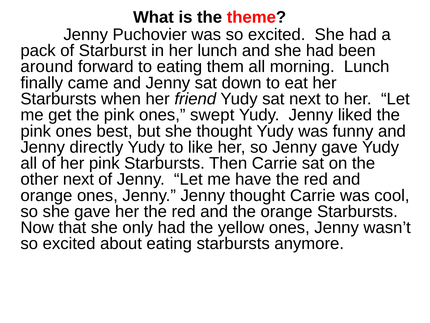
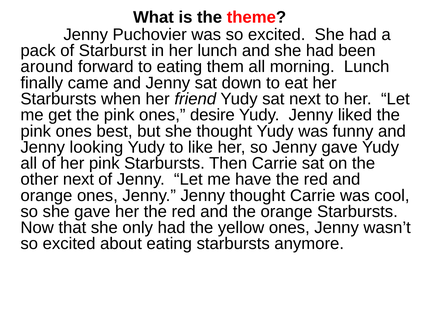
swept: swept -> desire
directly: directly -> looking
